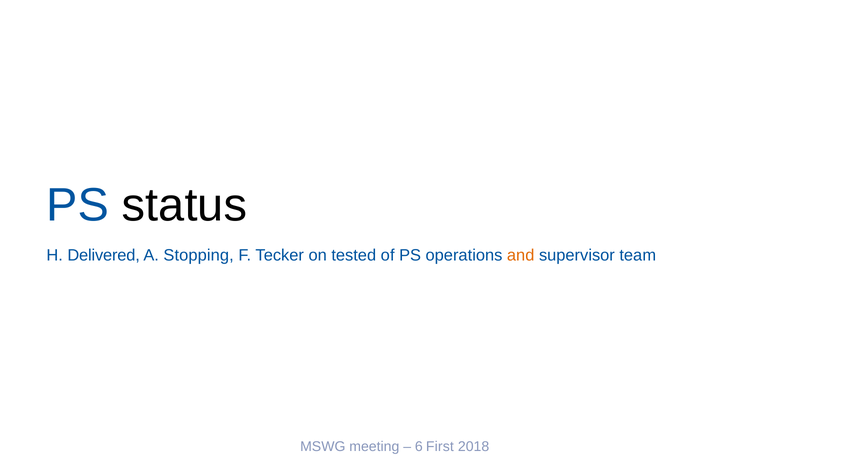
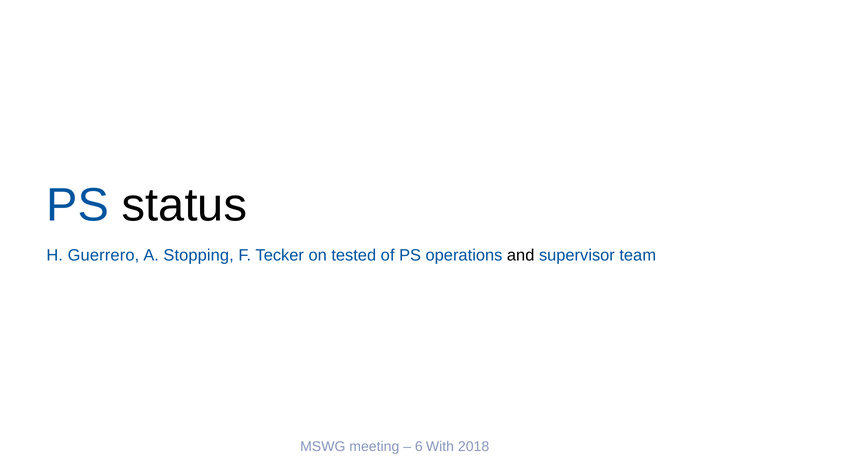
Delivered: Delivered -> Guerrero
and colour: orange -> black
First: First -> With
